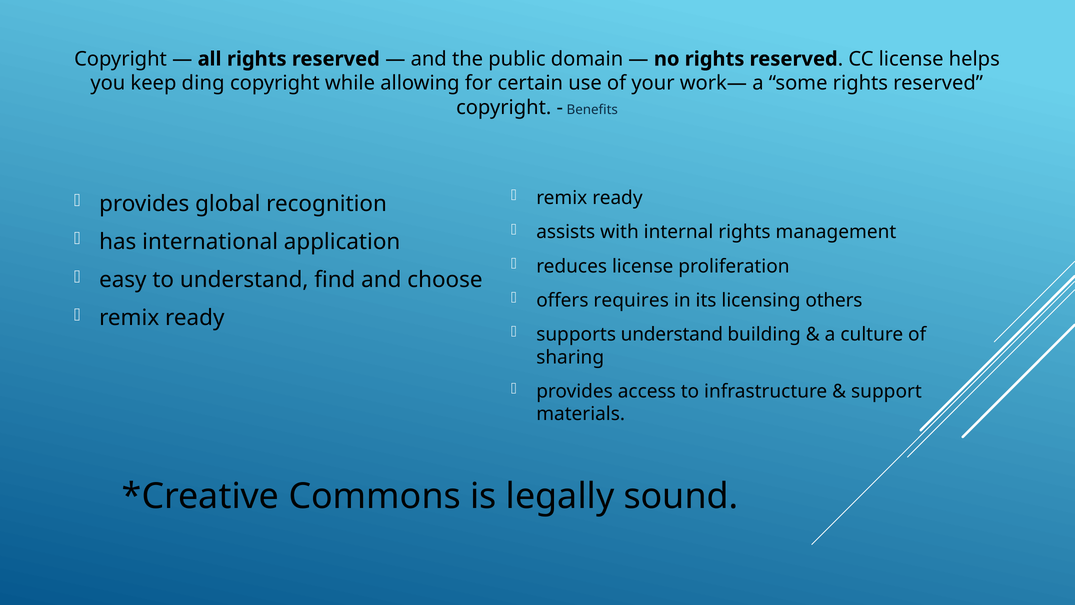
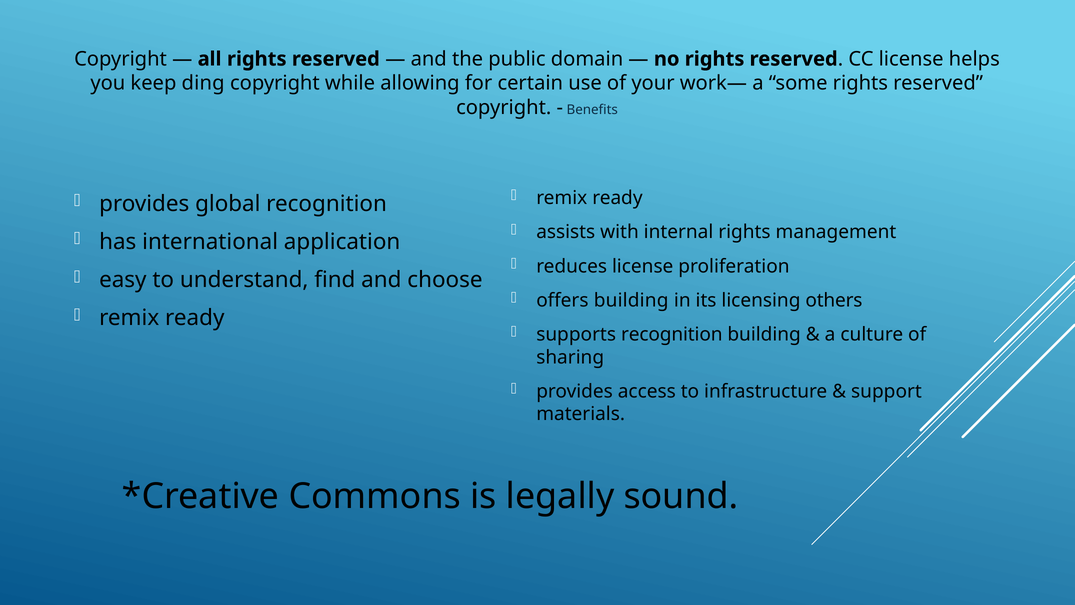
offers requires: requires -> building
supports understand: understand -> recognition
